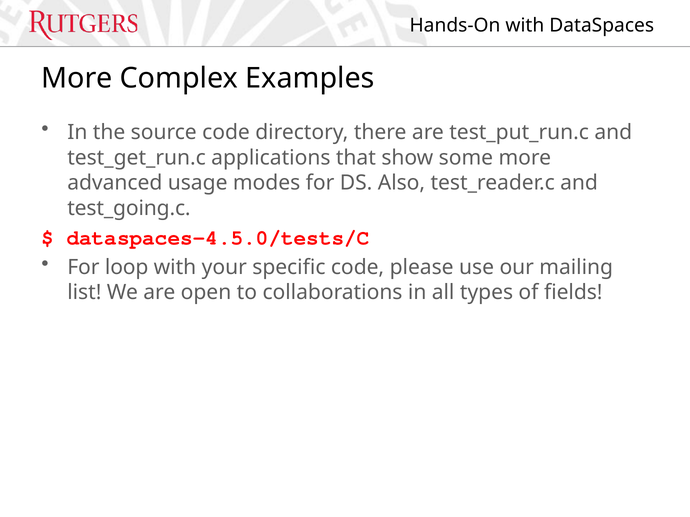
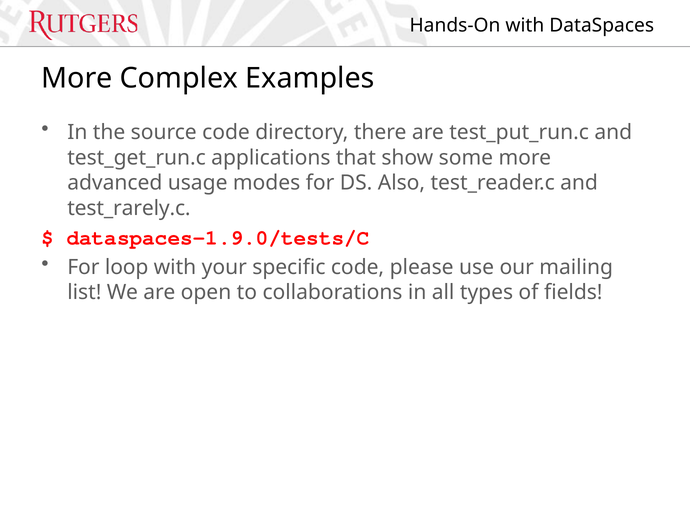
test_going.c: test_going.c -> test_rarely.c
dataspaces-4.5.0/tests/C: dataspaces-4.5.0/tests/C -> dataspaces-1.9.0/tests/C
